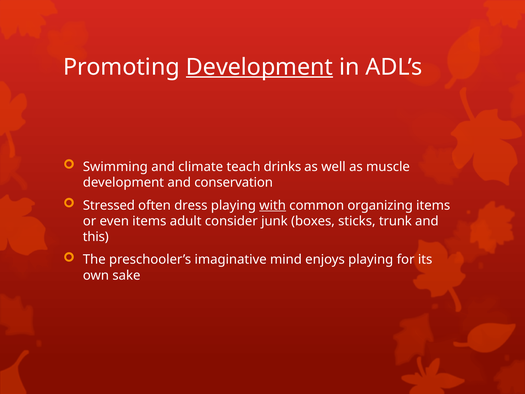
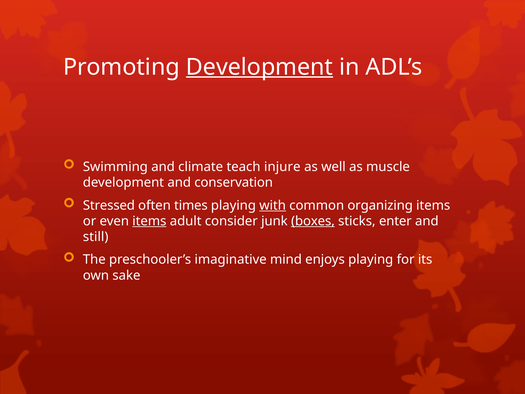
drinks: drinks -> injure
dress: dress -> times
items at (149, 221) underline: none -> present
boxes underline: none -> present
trunk: trunk -> enter
this: this -> still
